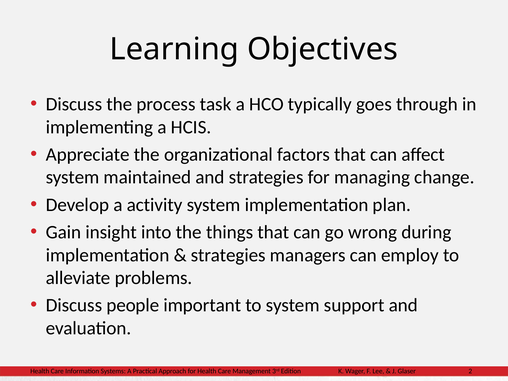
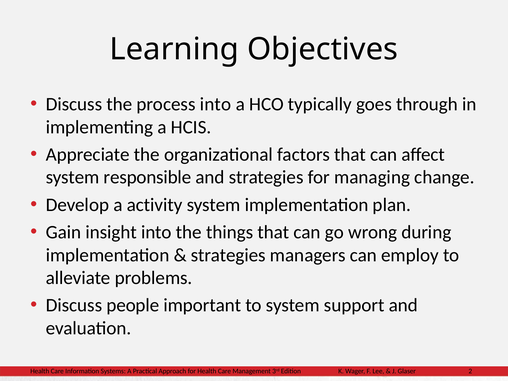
process task: task -> into
maintained: maintained -> responsible
